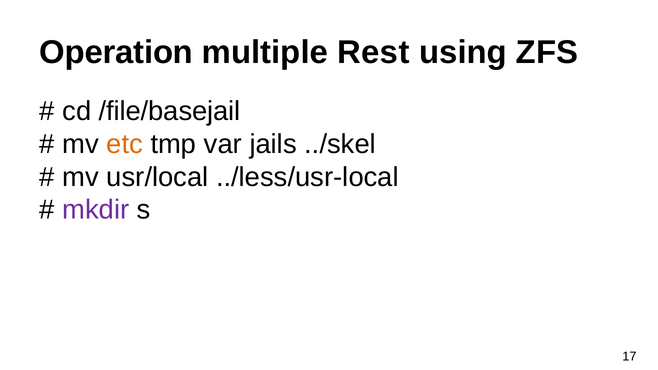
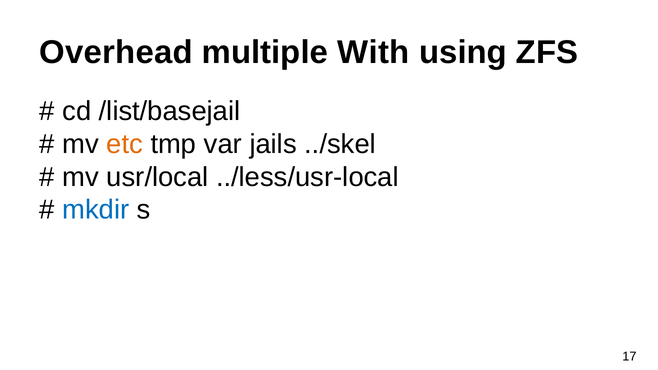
Operation: Operation -> Overhead
Rest: Rest -> With
/file/basejail: /file/basejail -> /list/basejail
mkdir colour: purple -> blue
